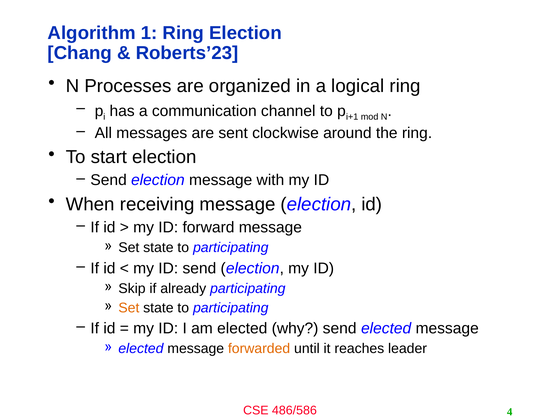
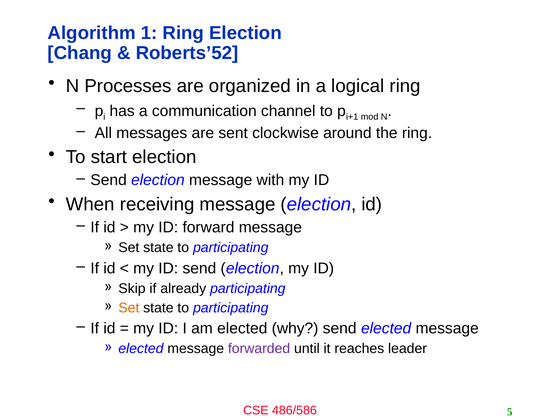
Roberts’23: Roberts’23 -> Roberts’52
forwarded colour: orange -> purple
4: 4 -> 5
